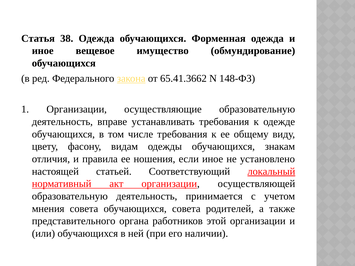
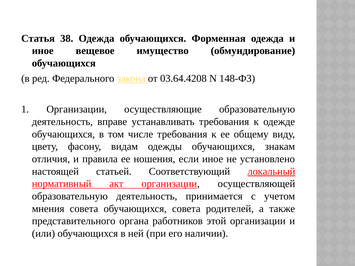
65.41.3662: 65.41.3662 -> 03.64.4208
